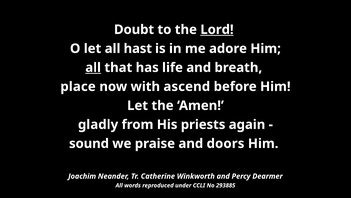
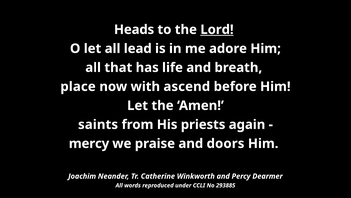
Doubt: Doubt -> Heads
hast: hast -> lead
all at (93, 67) underline: present -> none
gladly: gladly -> saints
sound: sound -> mercy
